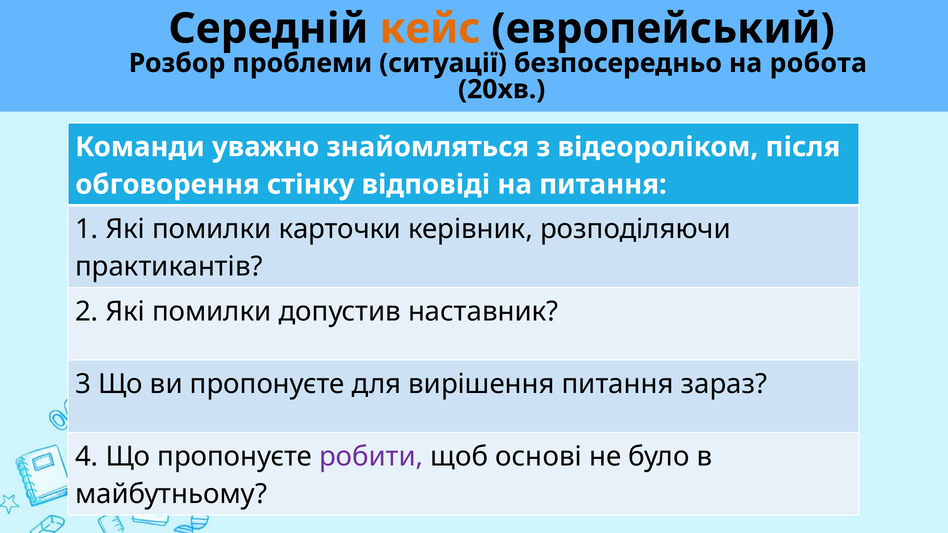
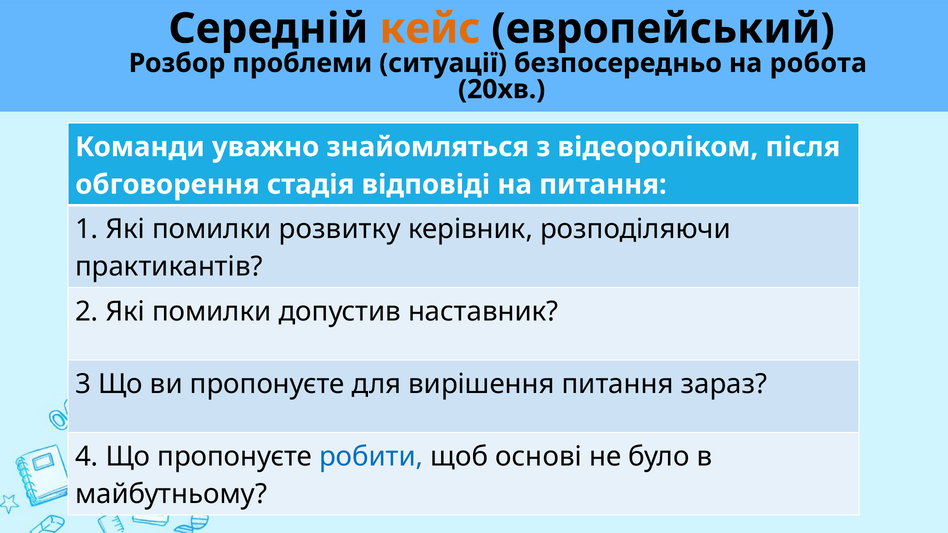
стінку: стінку -> стадія
карточки: карточки -> розвитку
робити colour: purple -> blue
